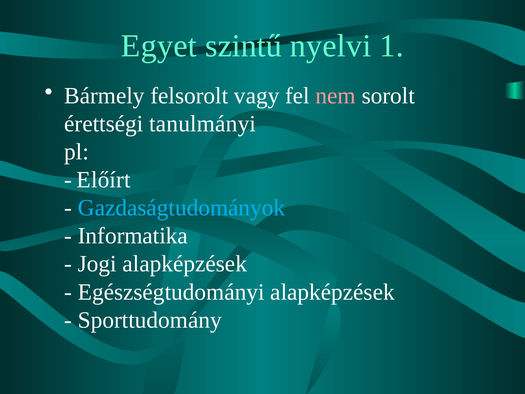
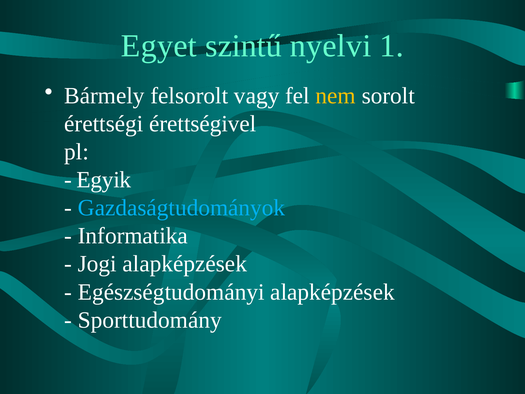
nem colour: pink -> yellow
tanulmányi: tanulmányi -> érettségivel
Előírt: Előírt -> Egyik
